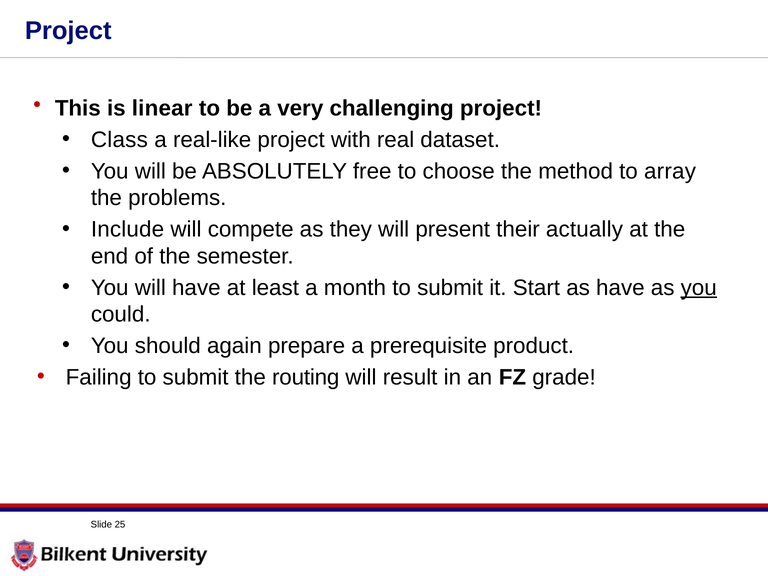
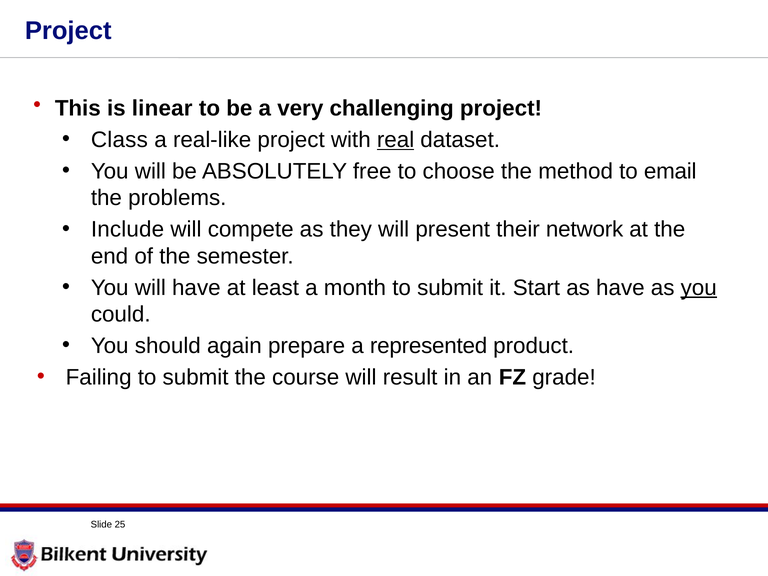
real underline: none -> present
array: array -> email
actually: actually -> network
prerequisite: prerequisite -> represented
routing: routing -> course
